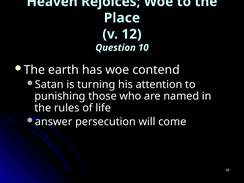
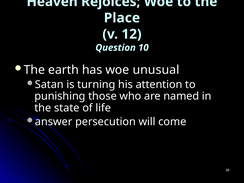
contend: contend -> unusual
rules: rules -> state
